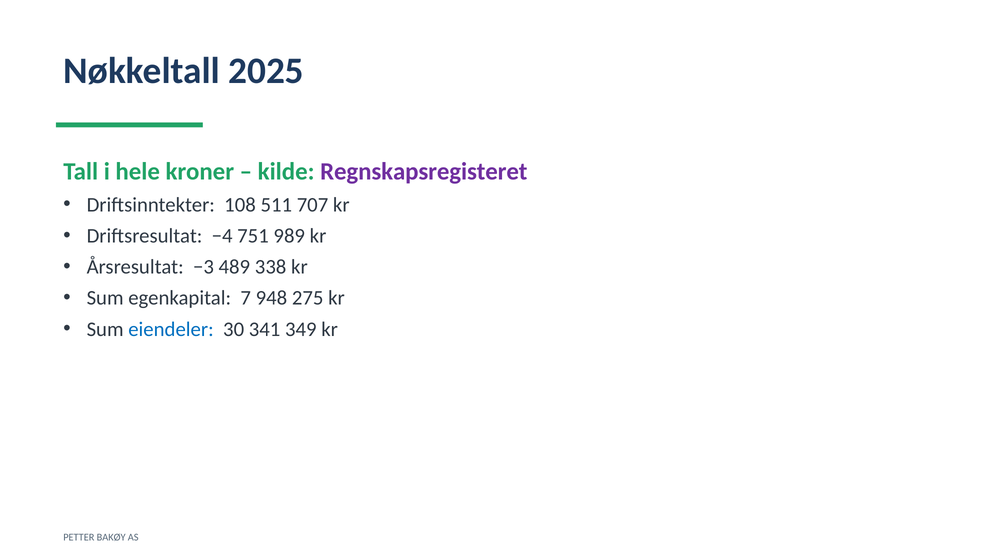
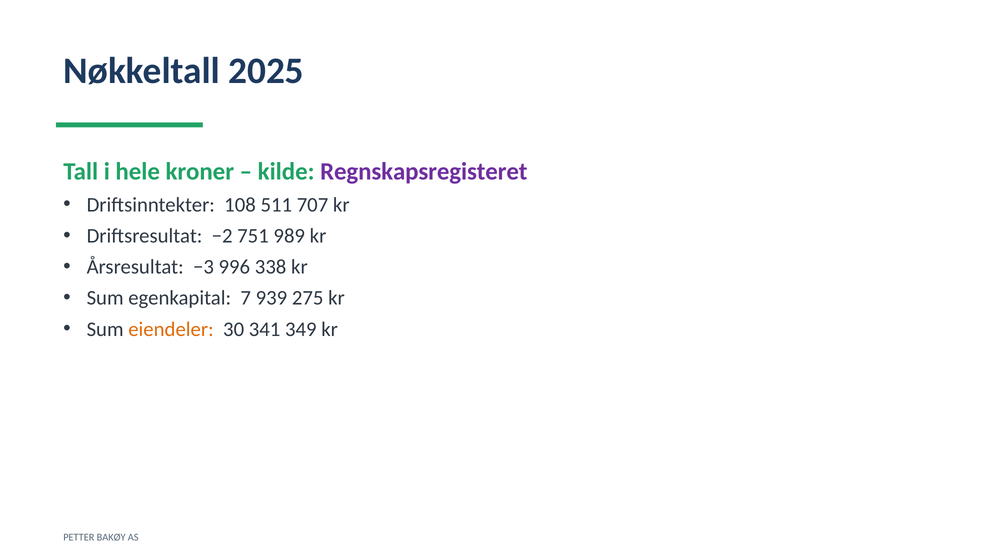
−4: −4 -> −2
489: 489 -> 996
948: 948 -> 939
eiendeler colour: blue -> orange
